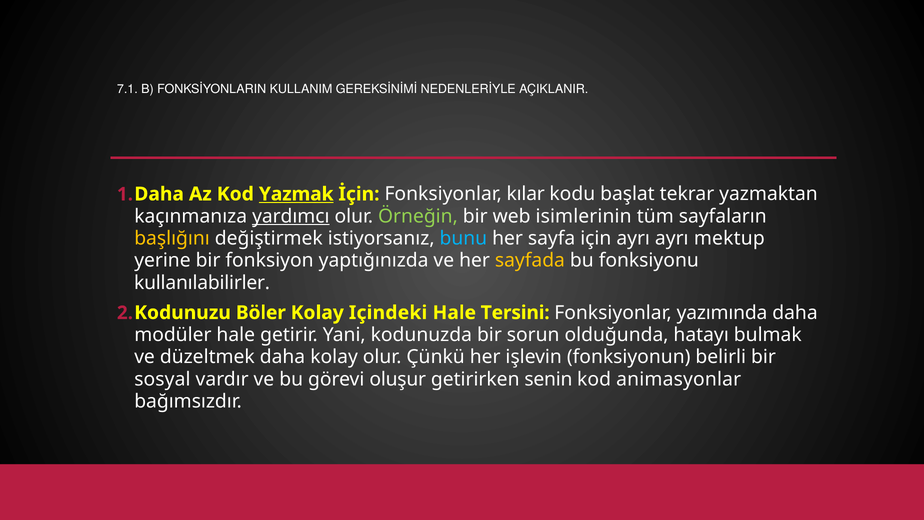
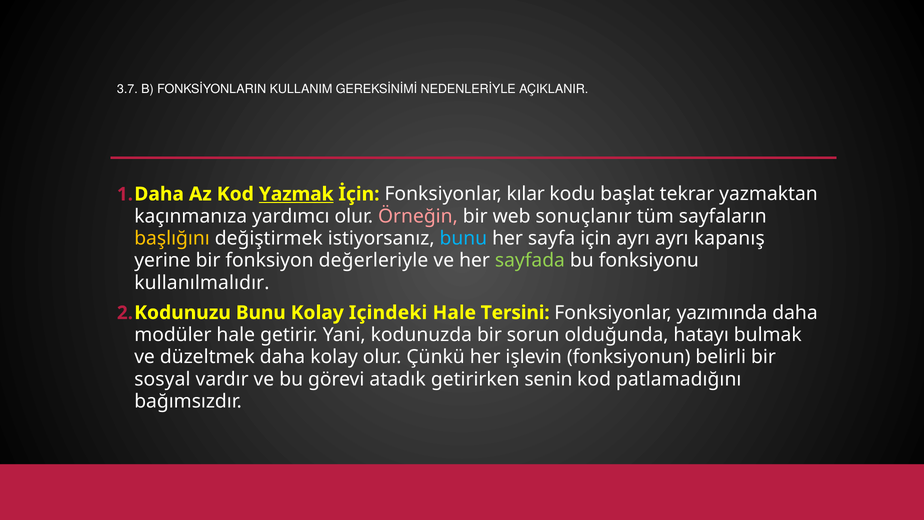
7.1: 7.1 -> 3.7
yardımcı underline: present -> none
Örneğin colour: light green -> pink
isimlerinin: isimlerinin -> sonuçlanır
mektup: mektup -> kapanış
yaptığınızda: yaptığınızda -> değerleriyle
sayfada colour: yellow -> light green
kullanılabilirler: kullanılabilirler -> kullanılmalıdır
Böler at (261, 313): Böler -> Bunu
oluşur: oluşur -> atadık
animasyonlar: animasyonlar -> patlamadığını
